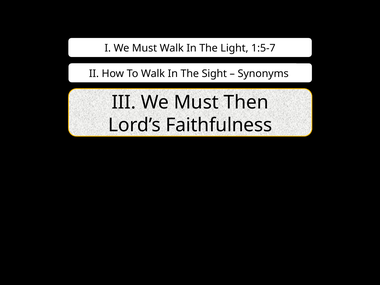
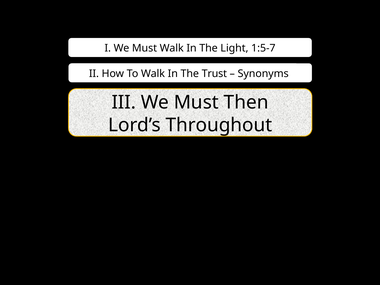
Sight: Sight -> Trust
Faithfulness: Faithfulness -> Throughout
